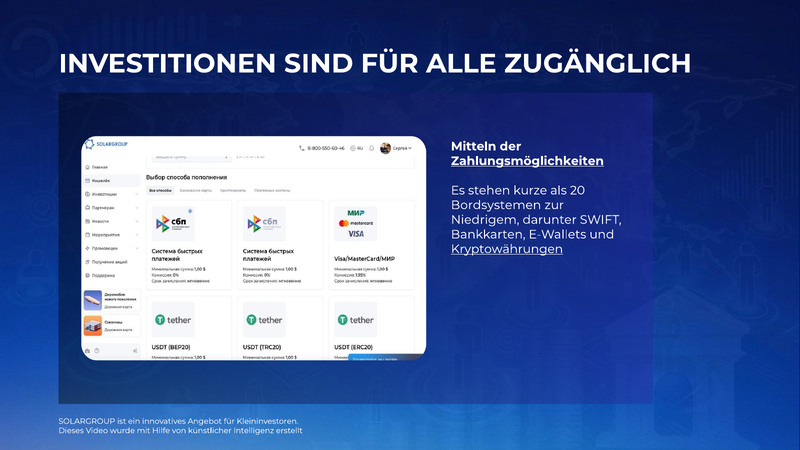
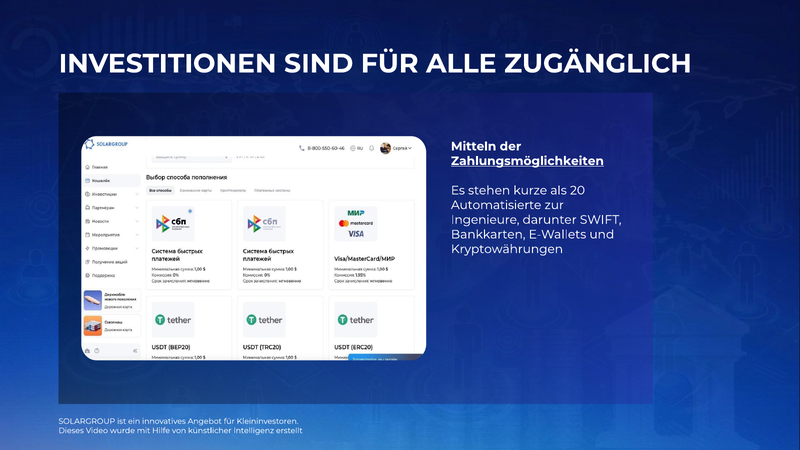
Bordsystemen: Bordsystemen -> Automatisierte
Niedrigem: Niedrigem -> Ingenieure
Kryptowährungen underline: present -> none
